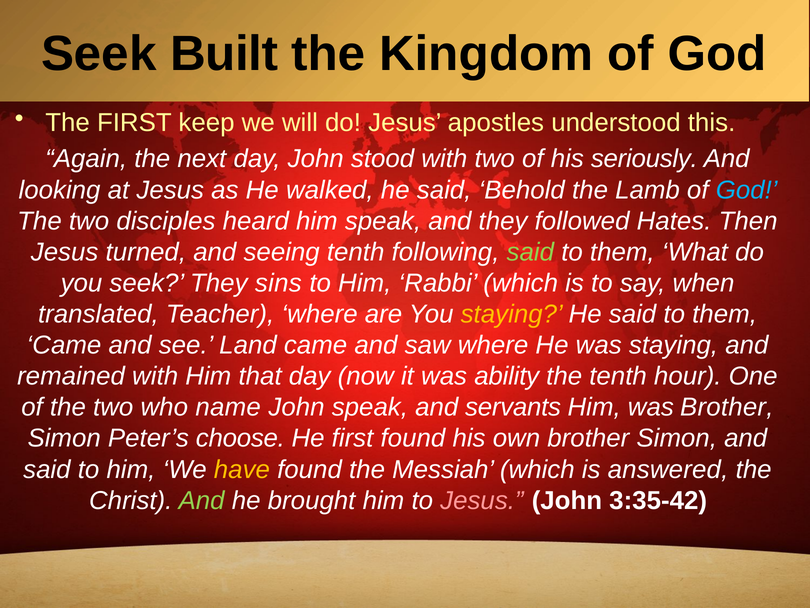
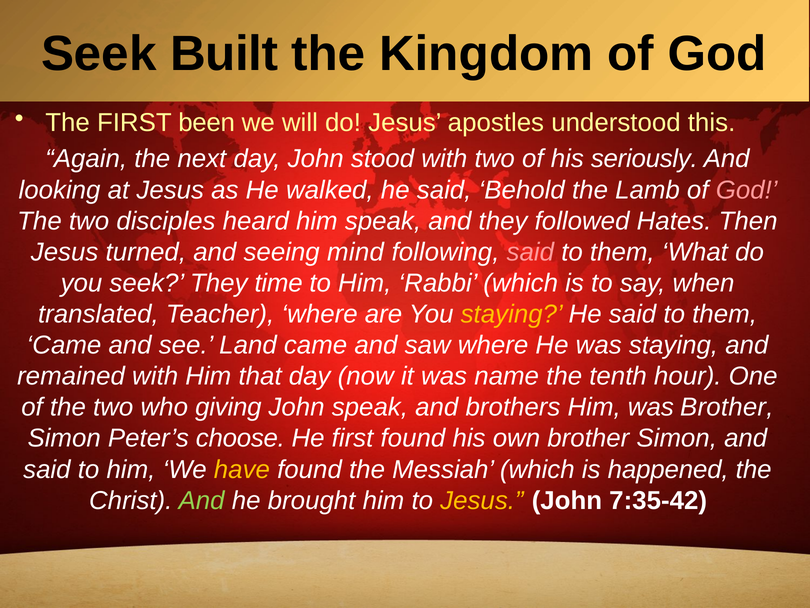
keep: keep -> been
God at (747, 190) colour: light blue -> pink
seeing tenth: tenth -> mind
said at (530, 252) colour: light green -> pink
sins: sins -> time
ability: ability -> name
name: name -> giving
servants: servants -> brothers
answered: answered -> happened
Jesus at (482, 500) colour: pink -> yellow
3:35-42: 3:35-42 -> 7:35-42
